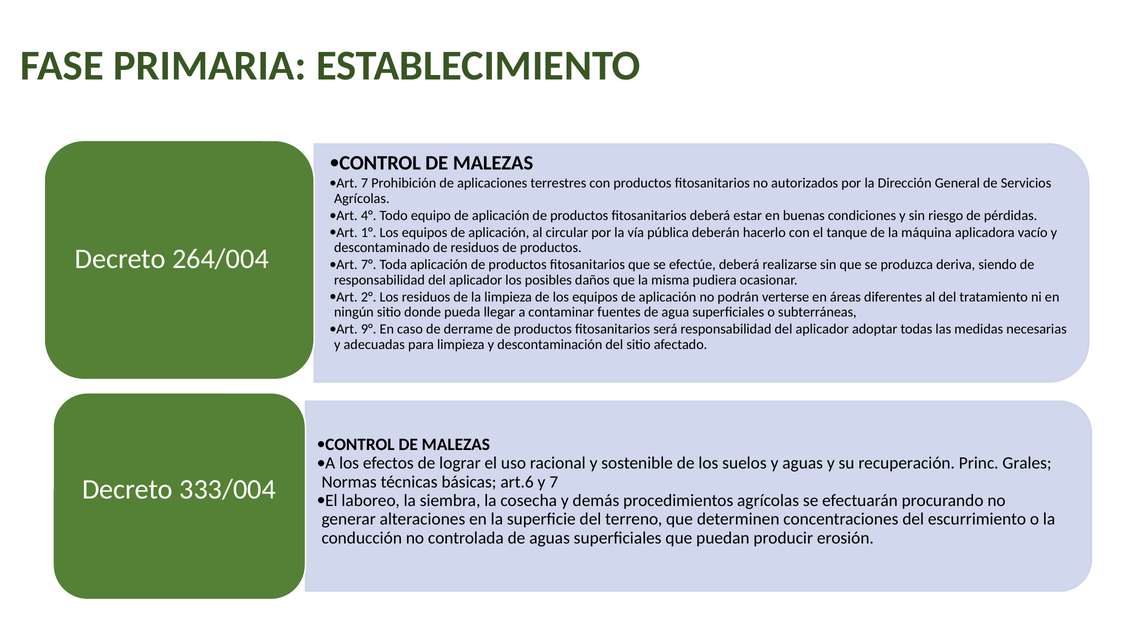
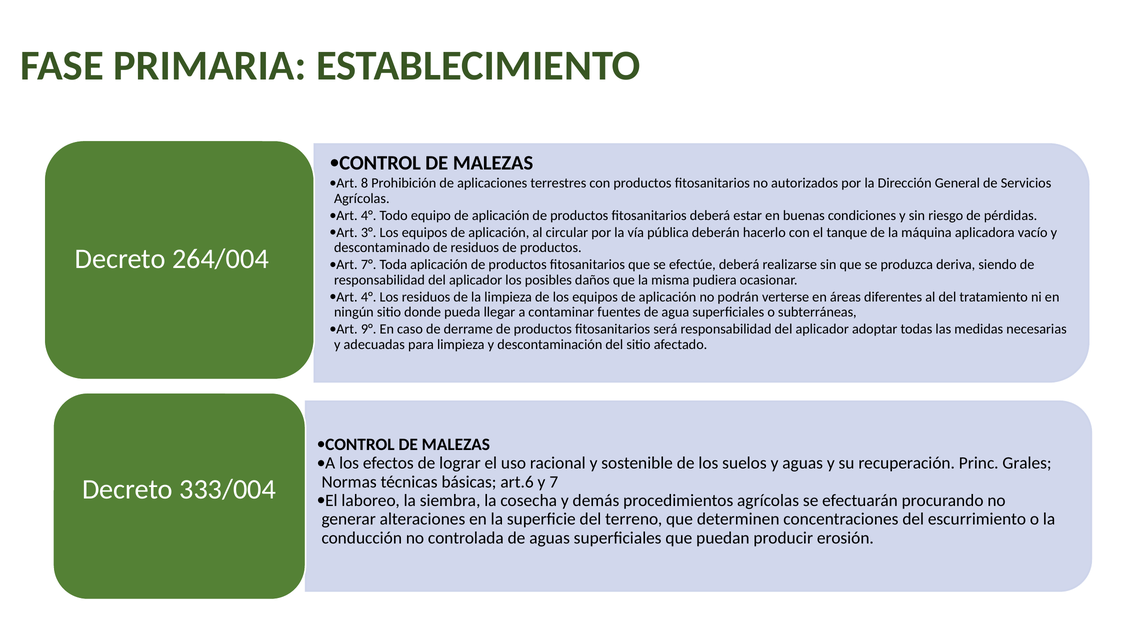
Art 7: 7 -> 8
1°: 1° -> 3°
2° at (369, 297): 2° -> 4°
